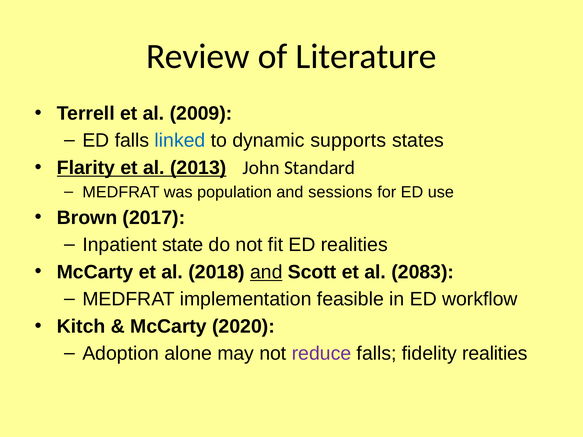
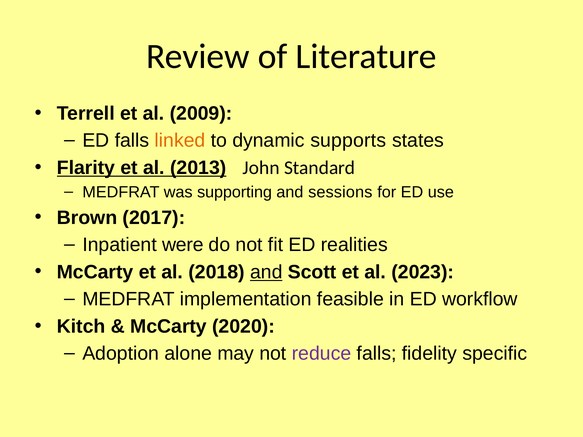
linked colour: blue -> orange
population: population -> supporting
state: state -> were
2083: 2083 -> 2023
fidelity realities: realities -> specific
